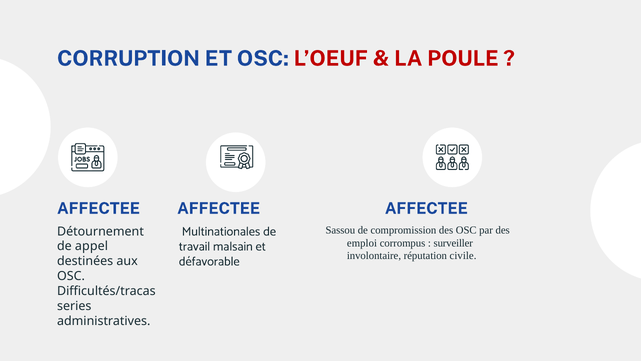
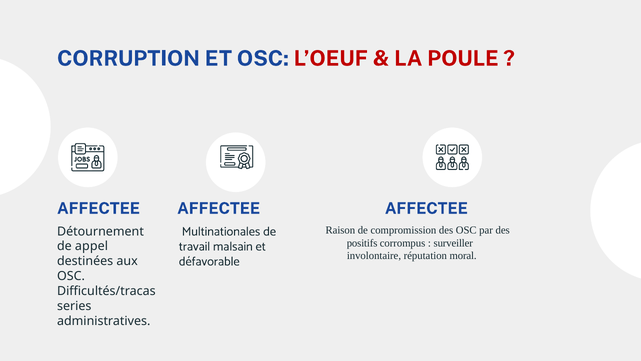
Sassou: Sassou -> Raison
emploi: emploi -> positifs
civile: civile -> moral
